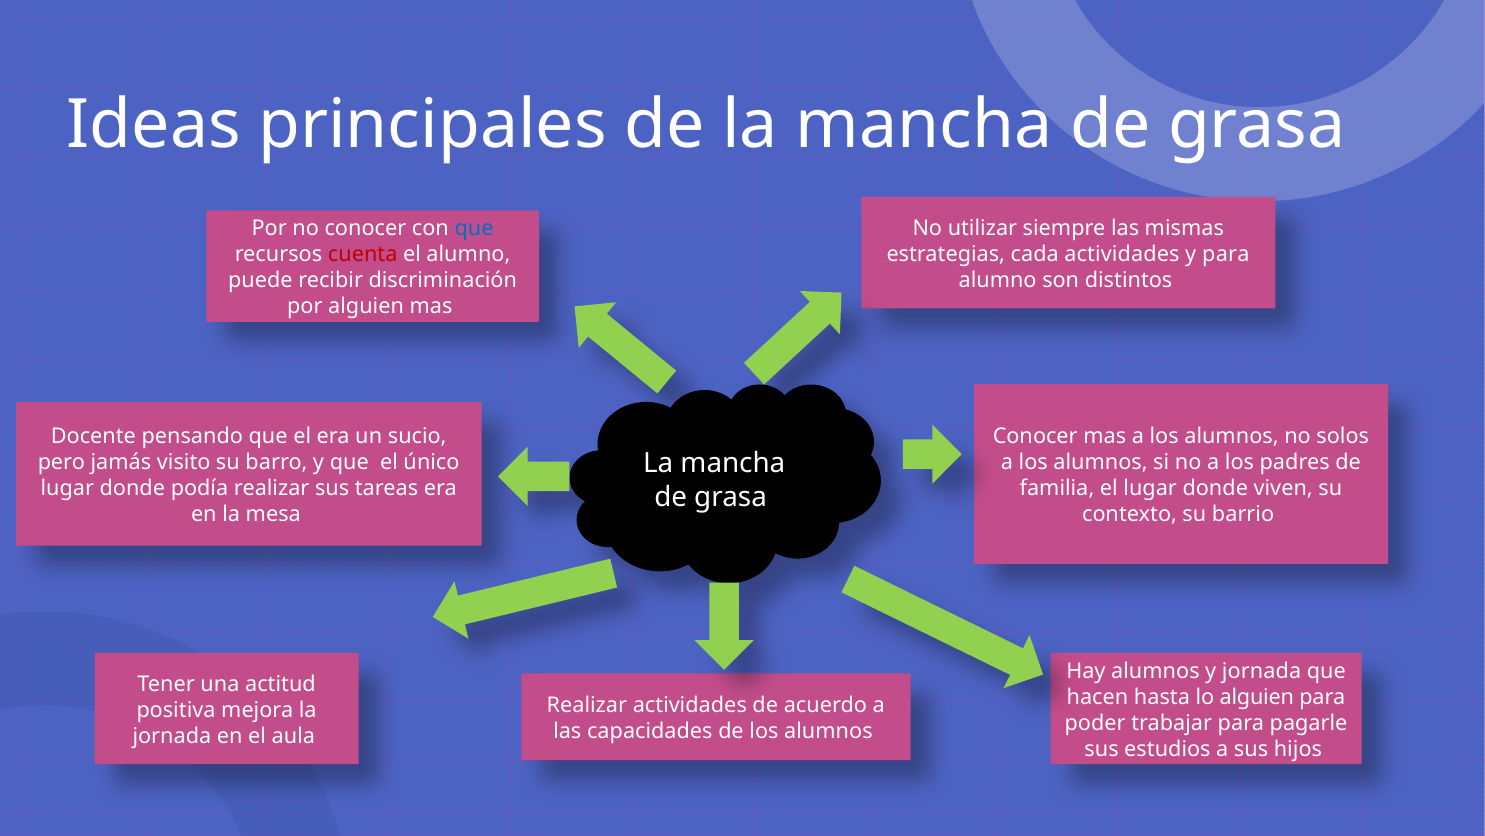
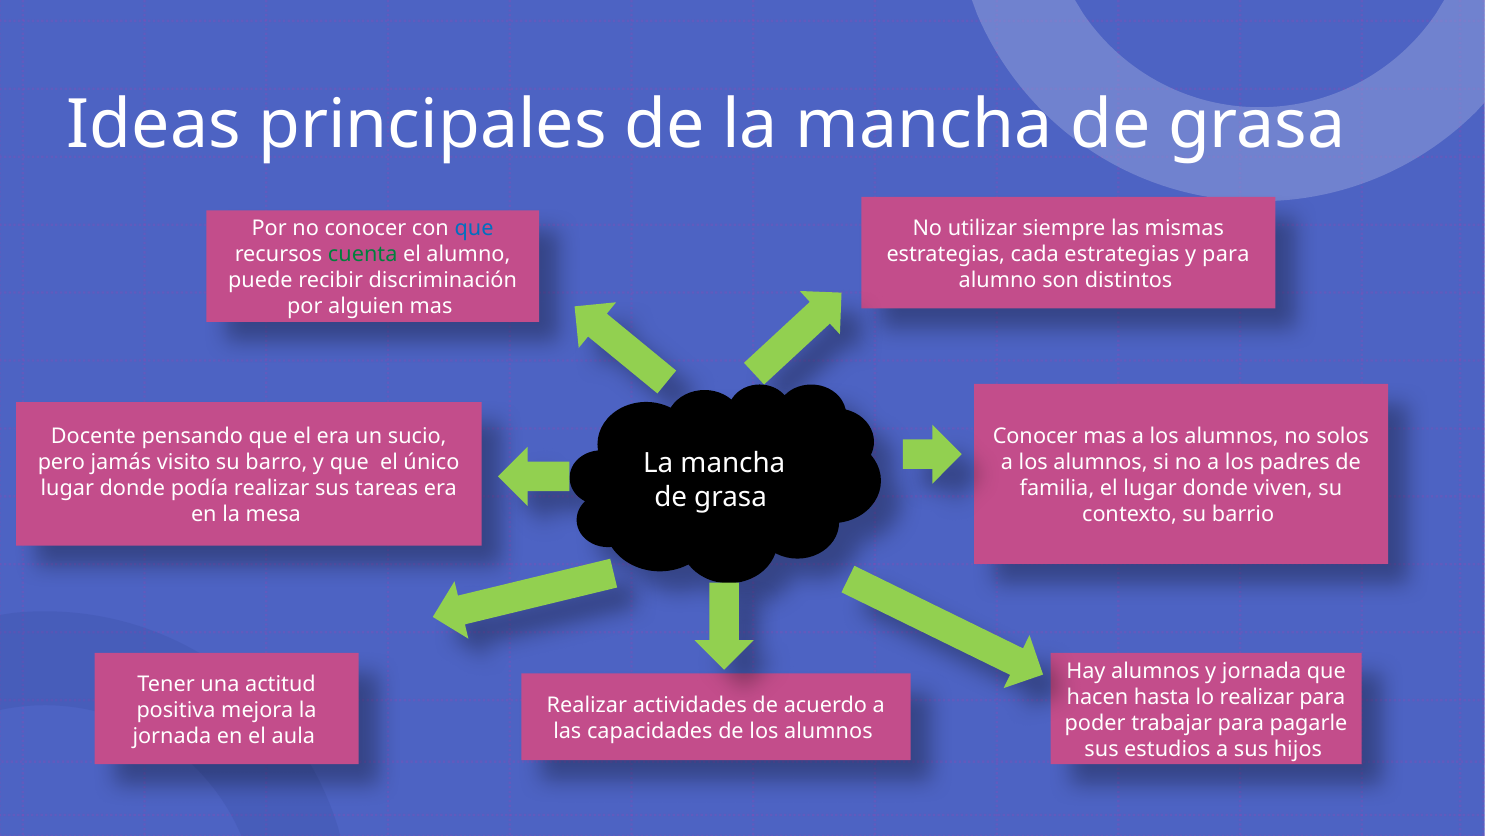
cada actividades: actividades -> estrategias
cuenta colour: red -> green
lo alguien: alguien -> realizar
